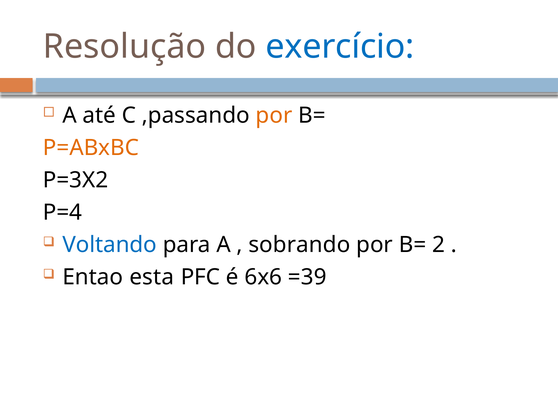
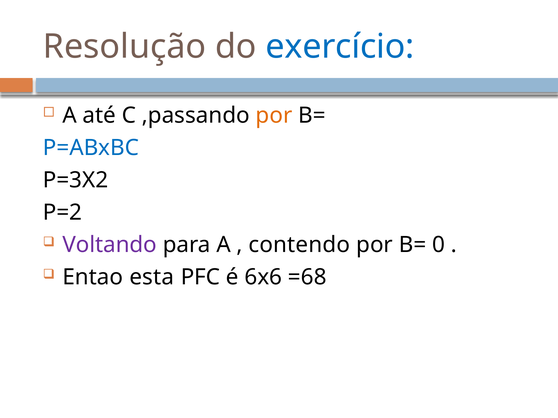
P=ABxBC colour: orange -> blue
P=4: P=4 -> P=2
Voltando colour: blue -> purple
sobrando: sobrando -> contendo
2: 2 -> 0
=39: =39 -> =68
